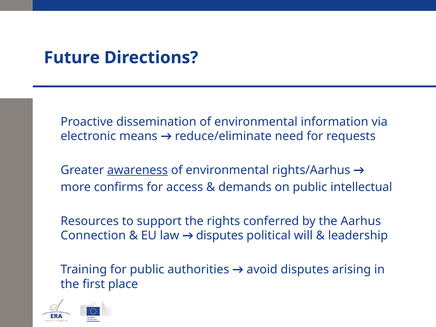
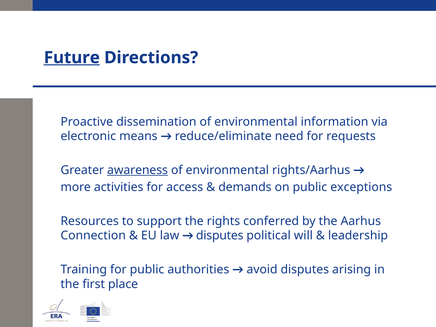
Future underline: none -> present
confirms: confirms -> activities
intellectual: intellectual -> exceptions
